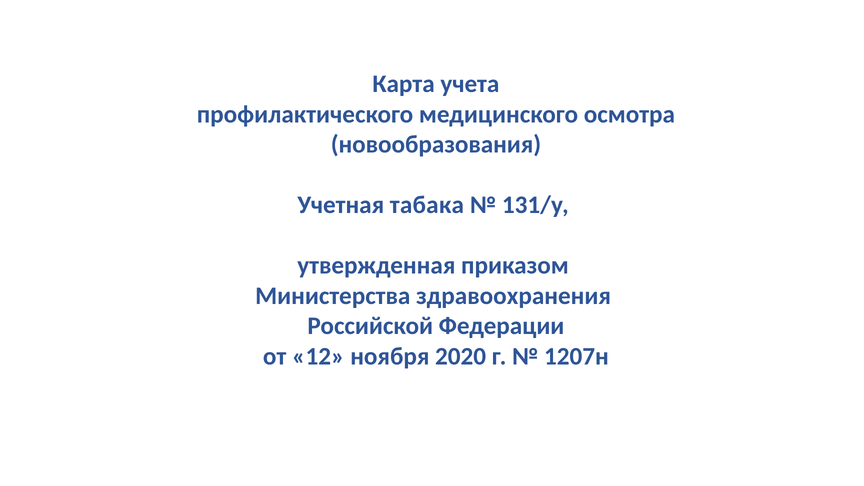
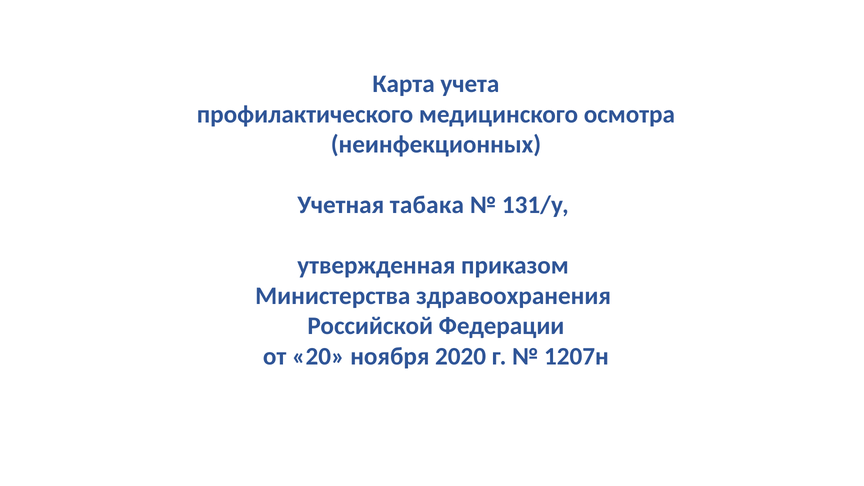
новообразования: новообразования -> неинфекционных
12: 12 -> 20
